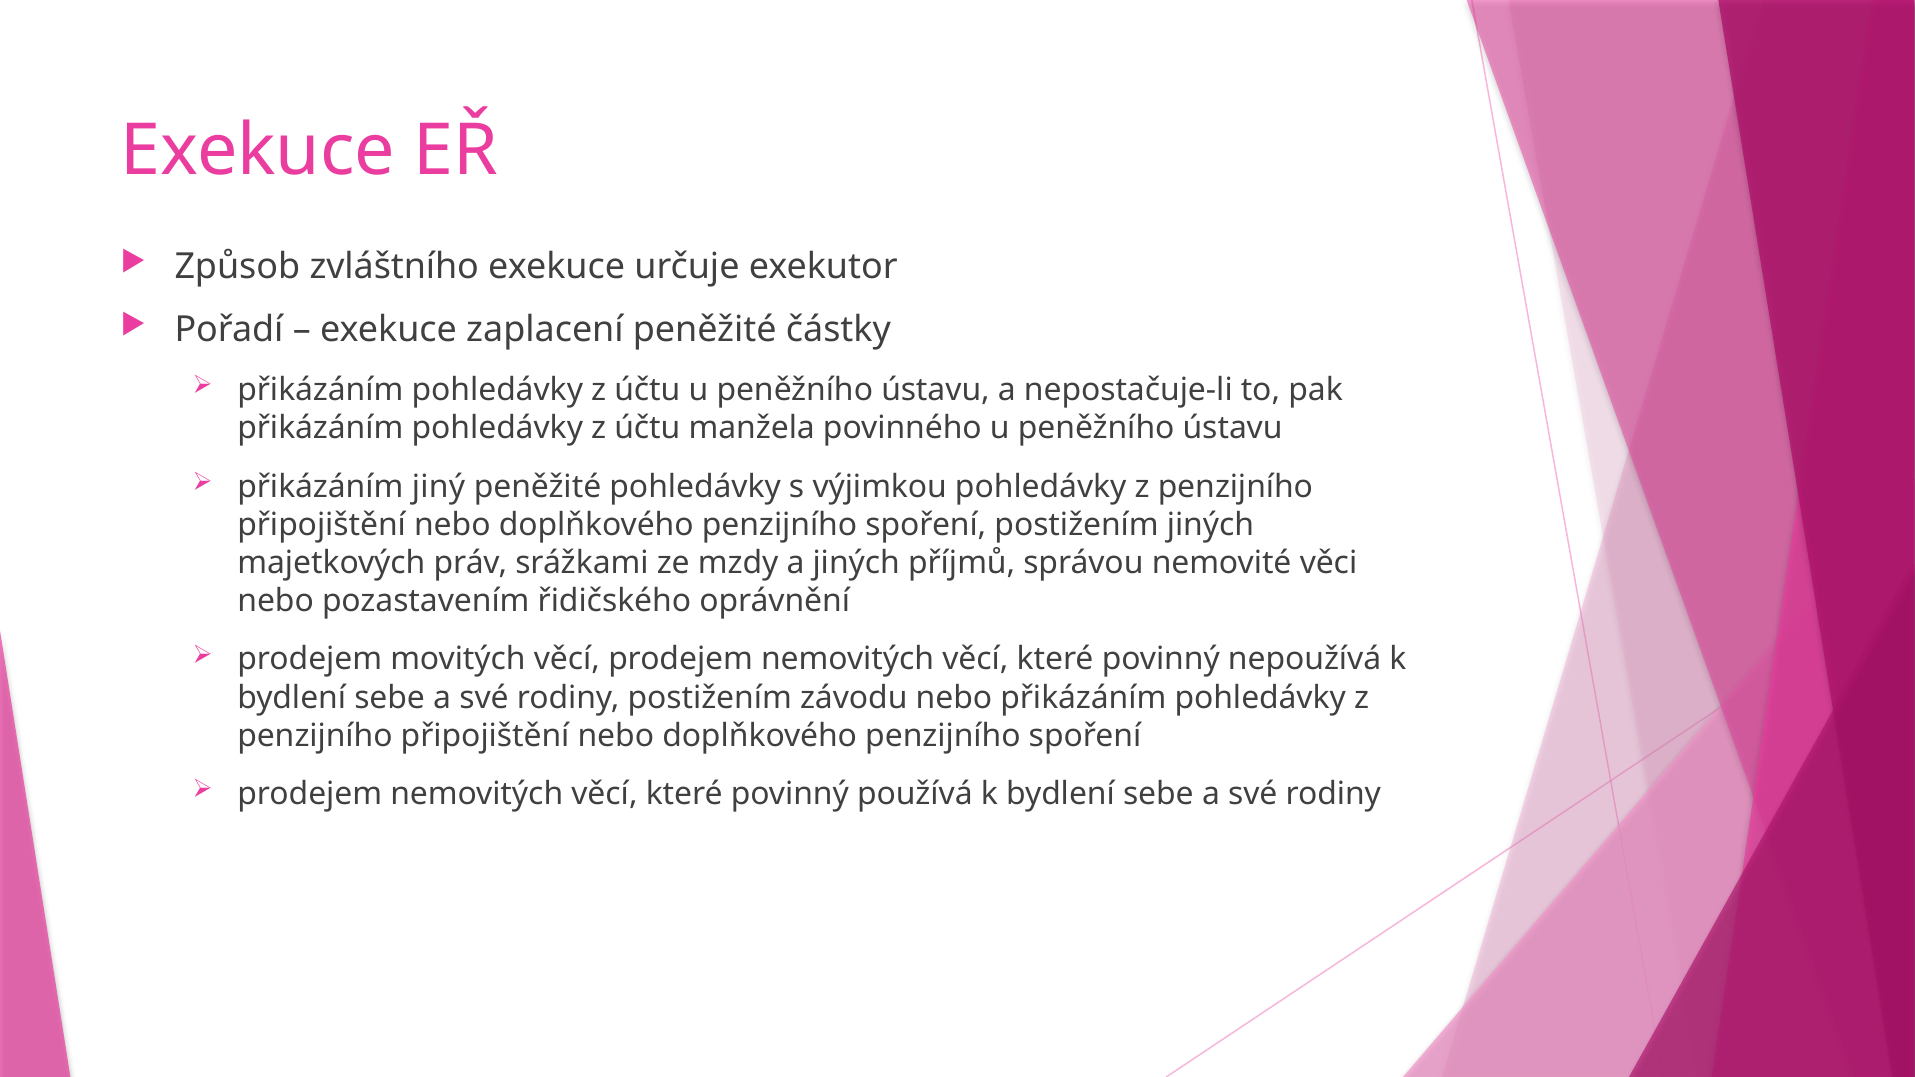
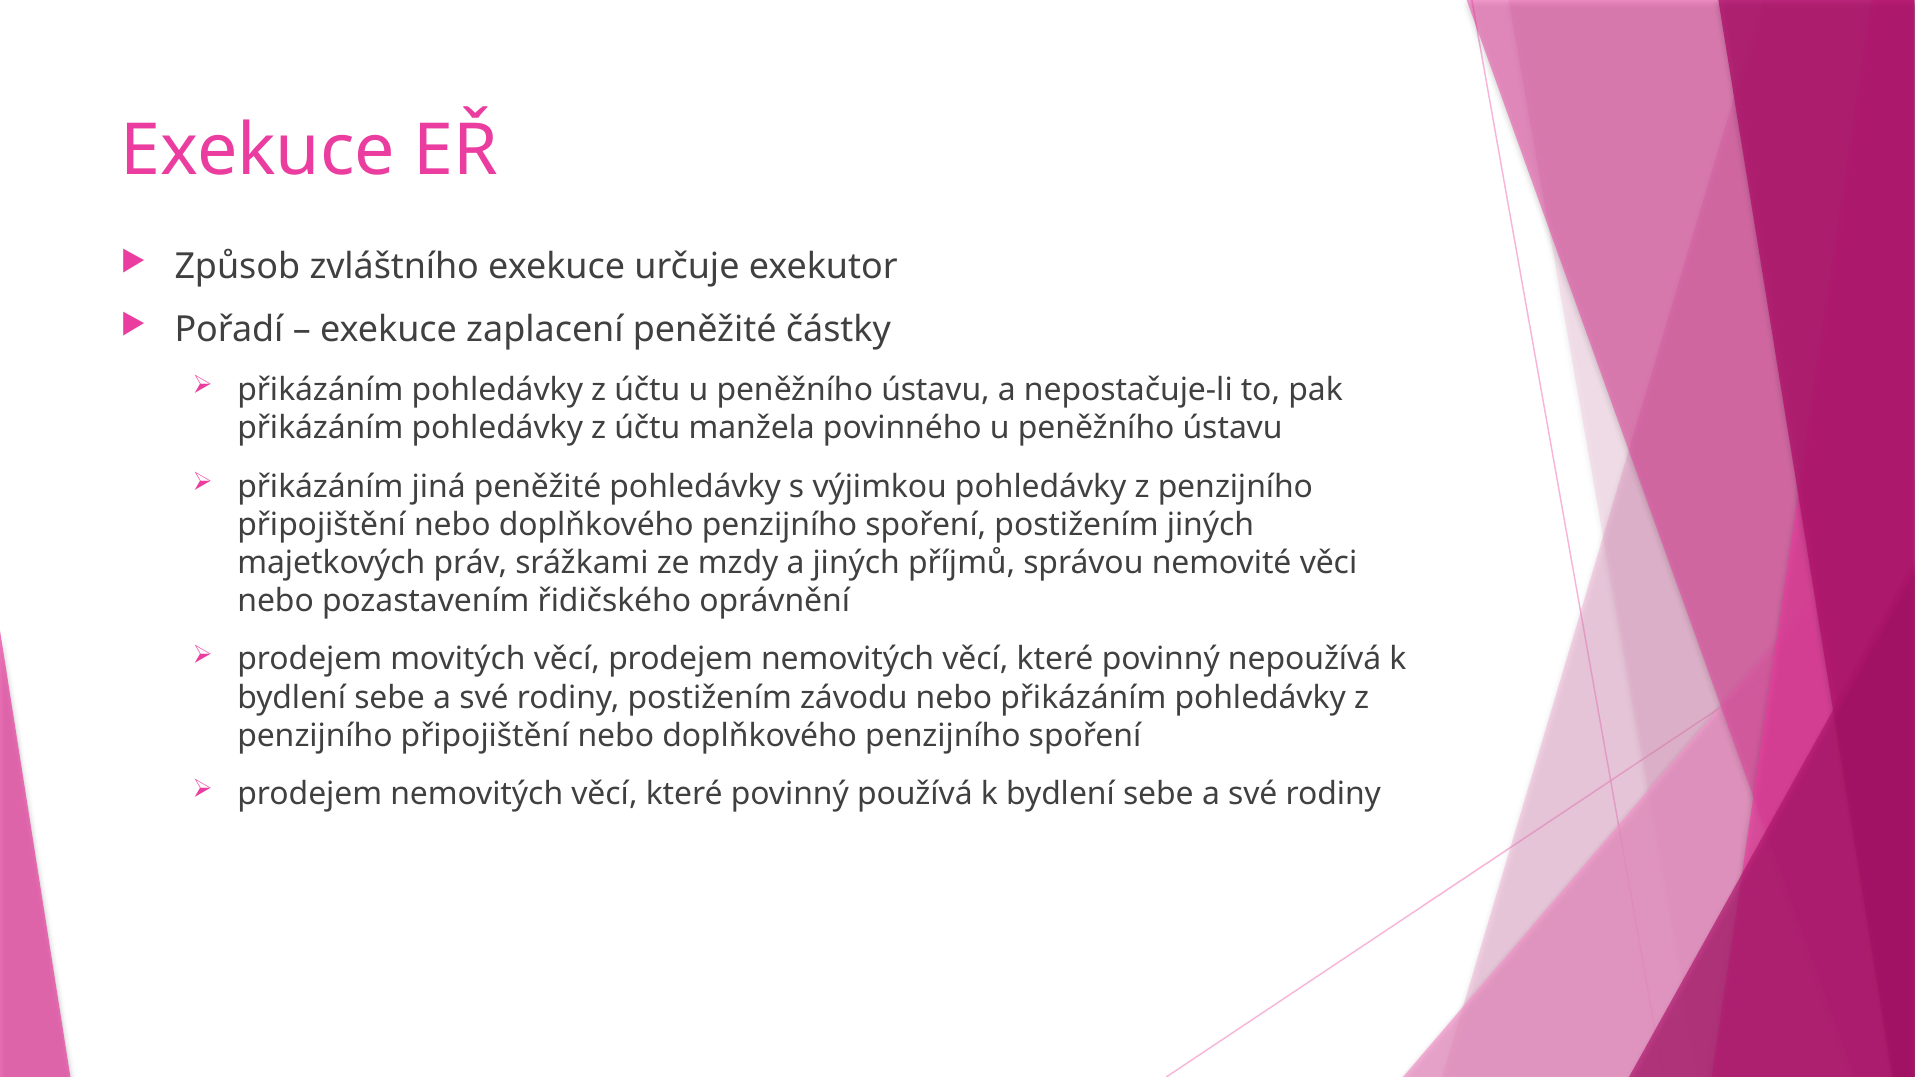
jiný: jiný -> jiná
